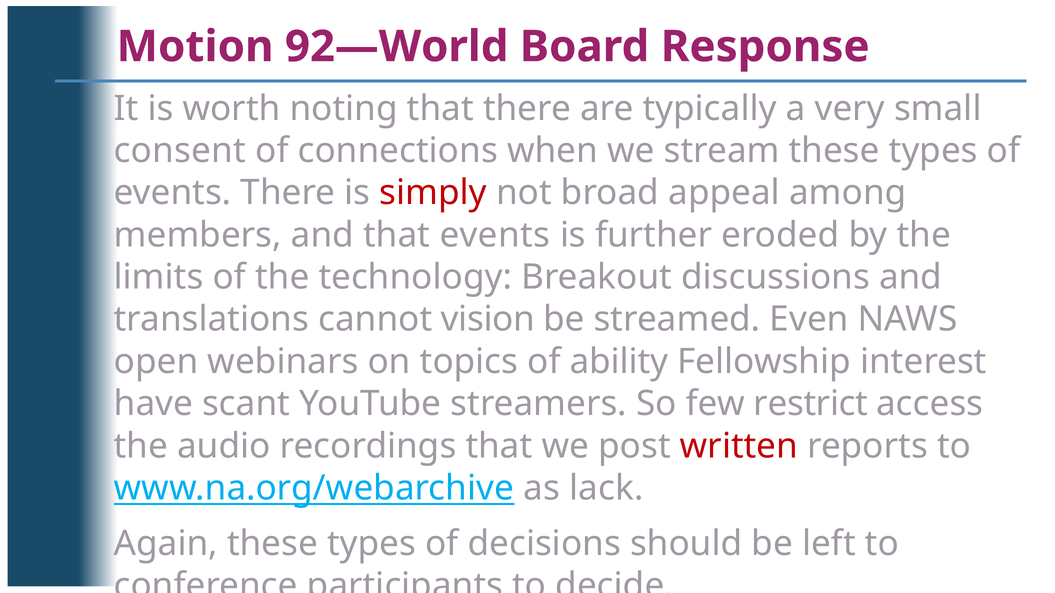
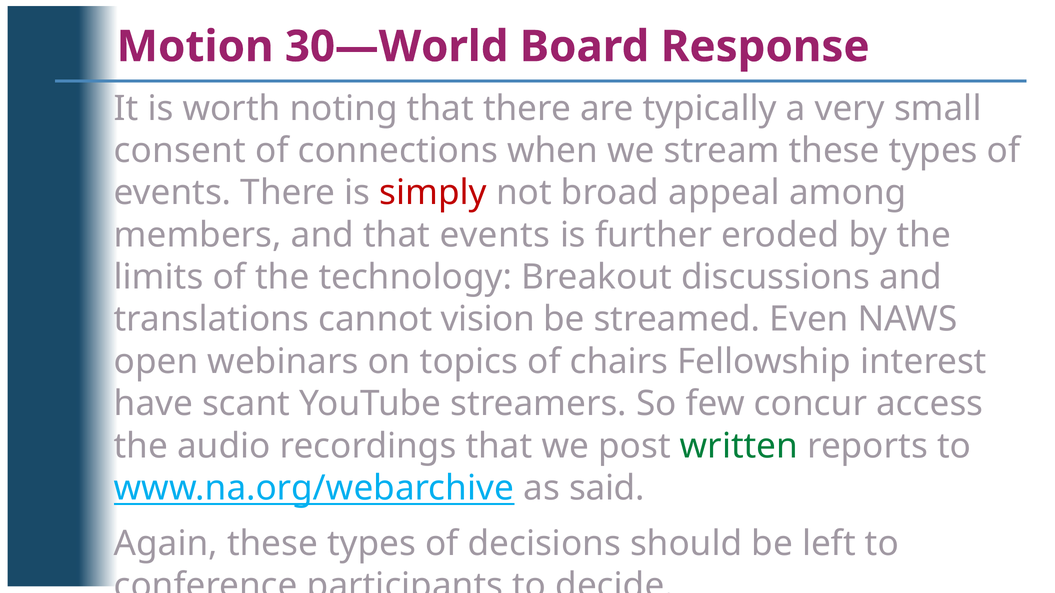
92—World: 92—World -> 30—World
ability: ability -> chairs
restrict: restrict -> concur
written colour: red -> green
lack: lack -> said
